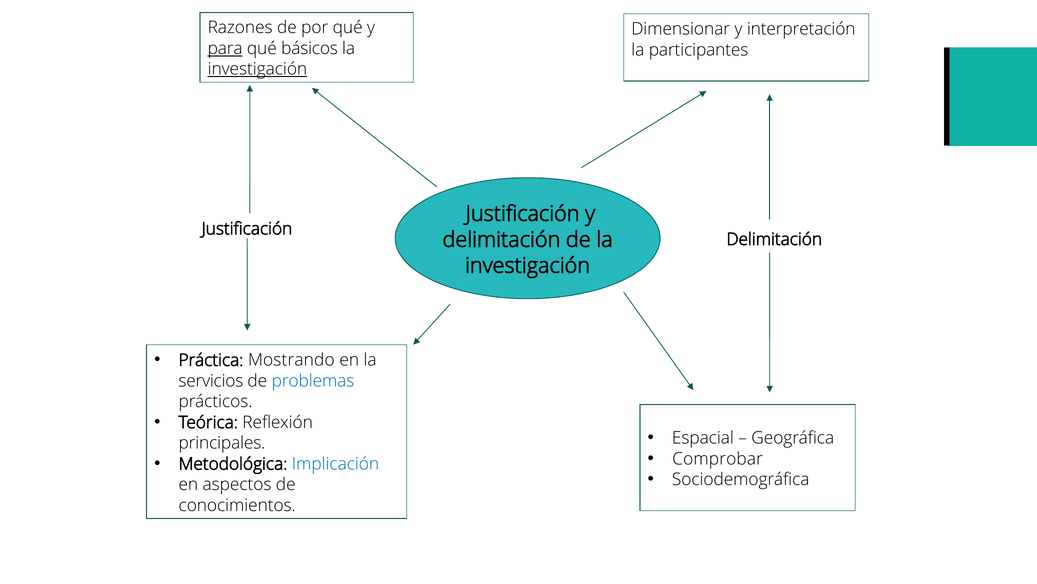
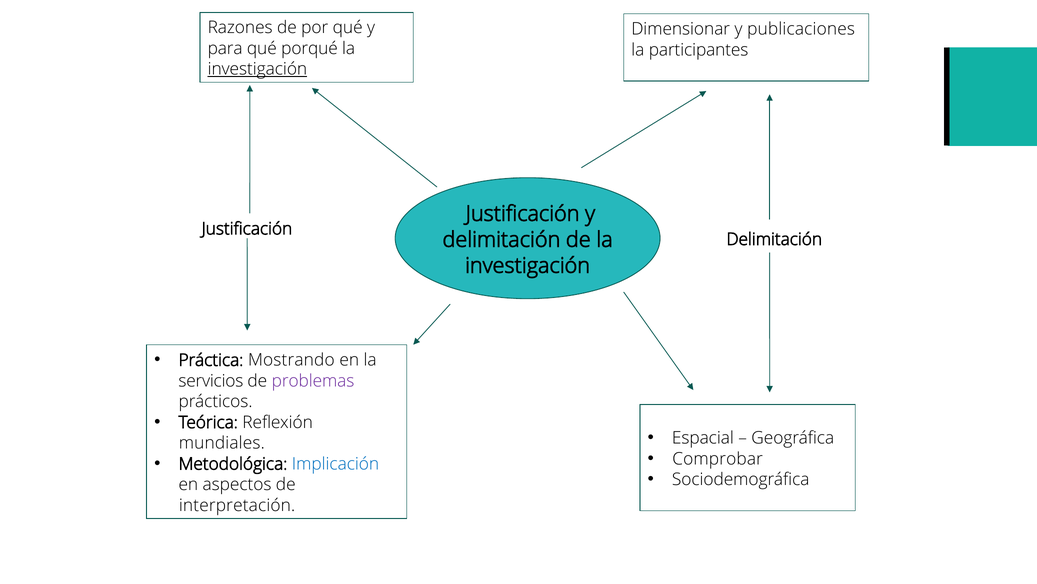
interpretación: interpretación -> publicaciones
para underline: present -> none
básicos: básicos -> porqué
problemas colour: blue -> purple
principales: principales -> mundiales
conocimientos: conocimientos -> interpretación
